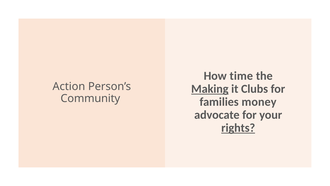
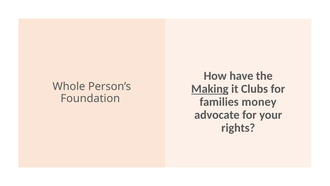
time: time -> have
Action: Action -> Whole
Community: Community -> Foundation
rights underline: present -> none
